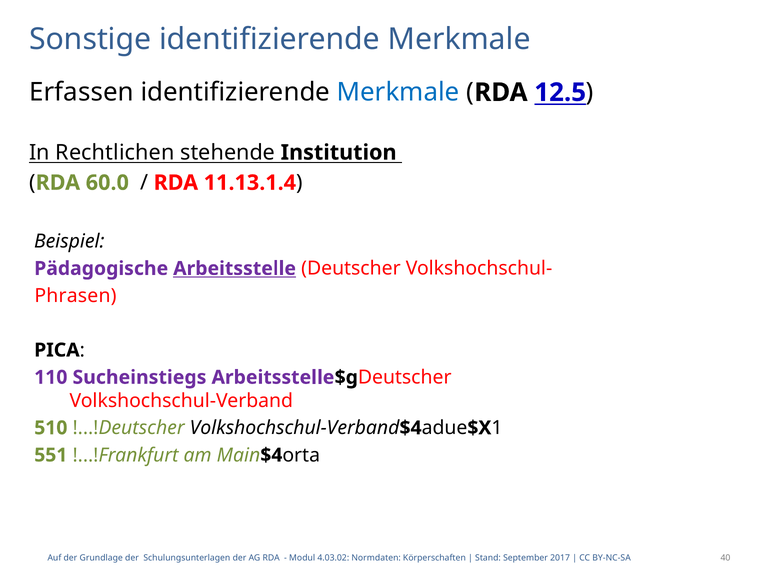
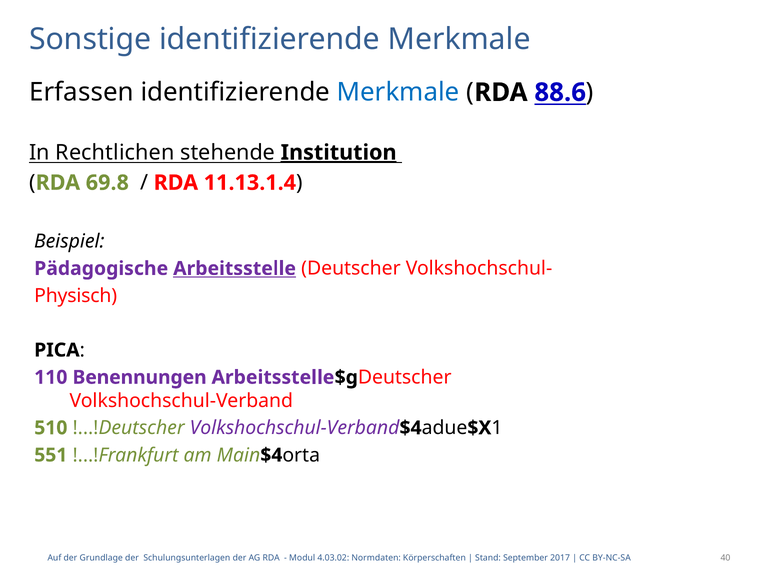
12.5: 12.5 -> 88.6
Institution underline: none -> present
60.0: 60.0 -> 69.8
Phrasen: Phrasen -> Physisch
Sucheinstiegs: Sucheinstiegs -> Benennungen
Volkshochschul-Verband at (295, 428) colour: black -> purple
